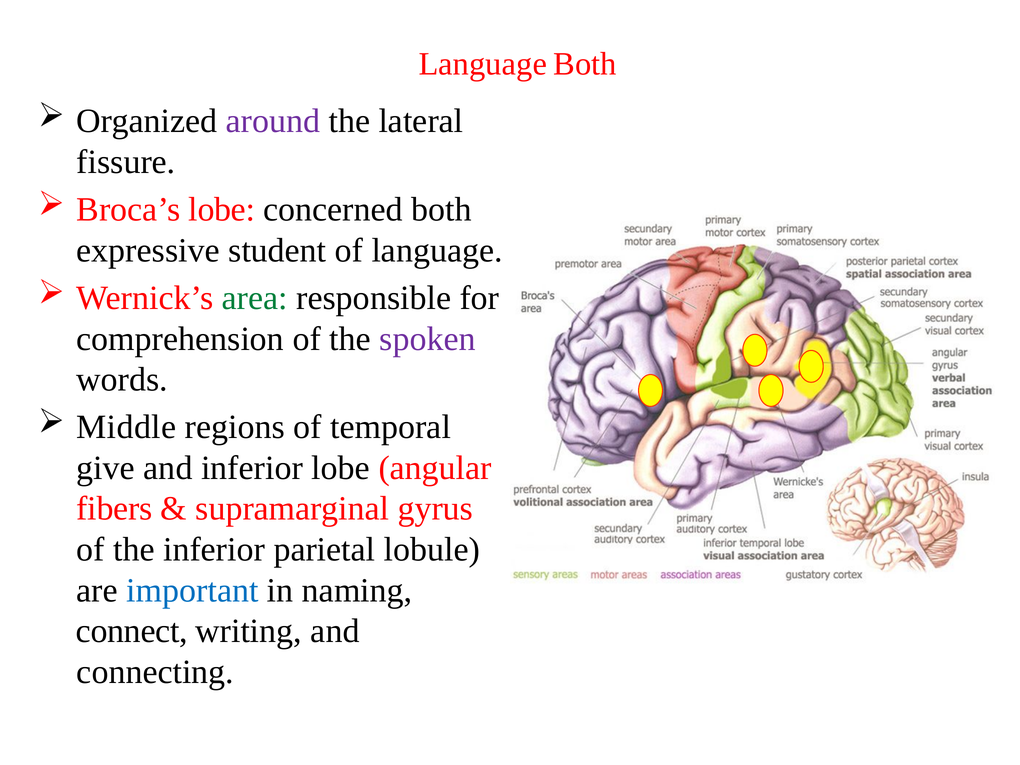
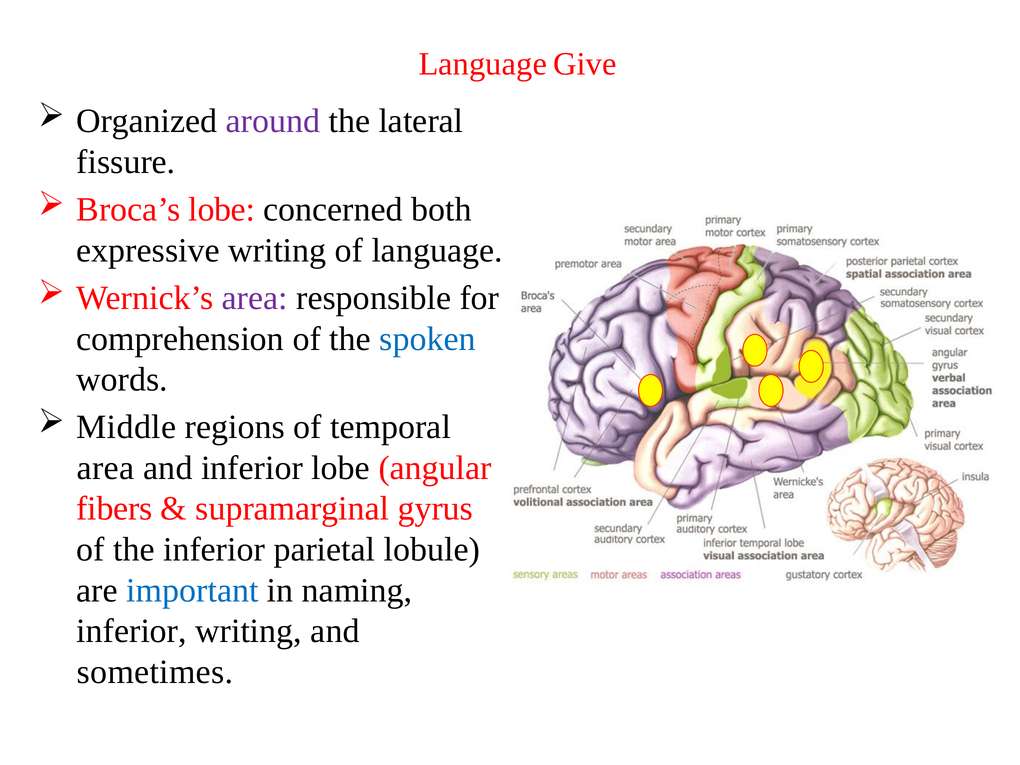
Language Both: Both -> Give
expressive student: student -> writing
area at (255, 298) colour: green -> purple
spoken colour: purple -> blue
give at (106, 468): give -> area
connect at (132, 631): connect -> inferior
connecting: connecting -> sometimes
